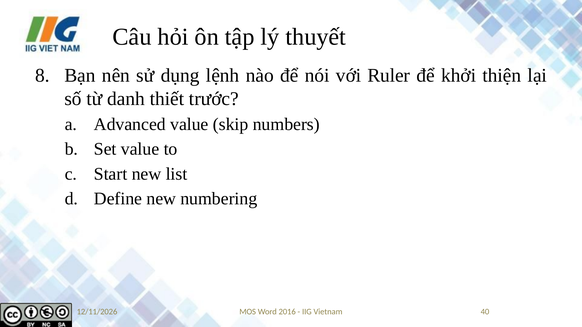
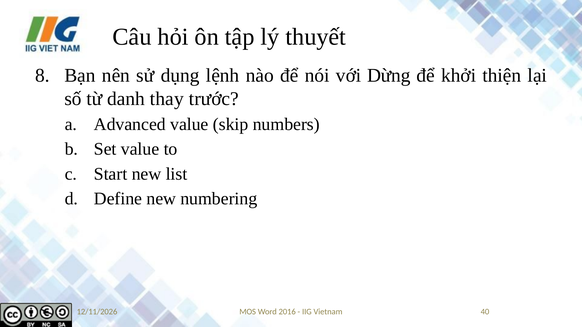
Ruler: Ruler -> Dừng
thiết: thiết -> thay
